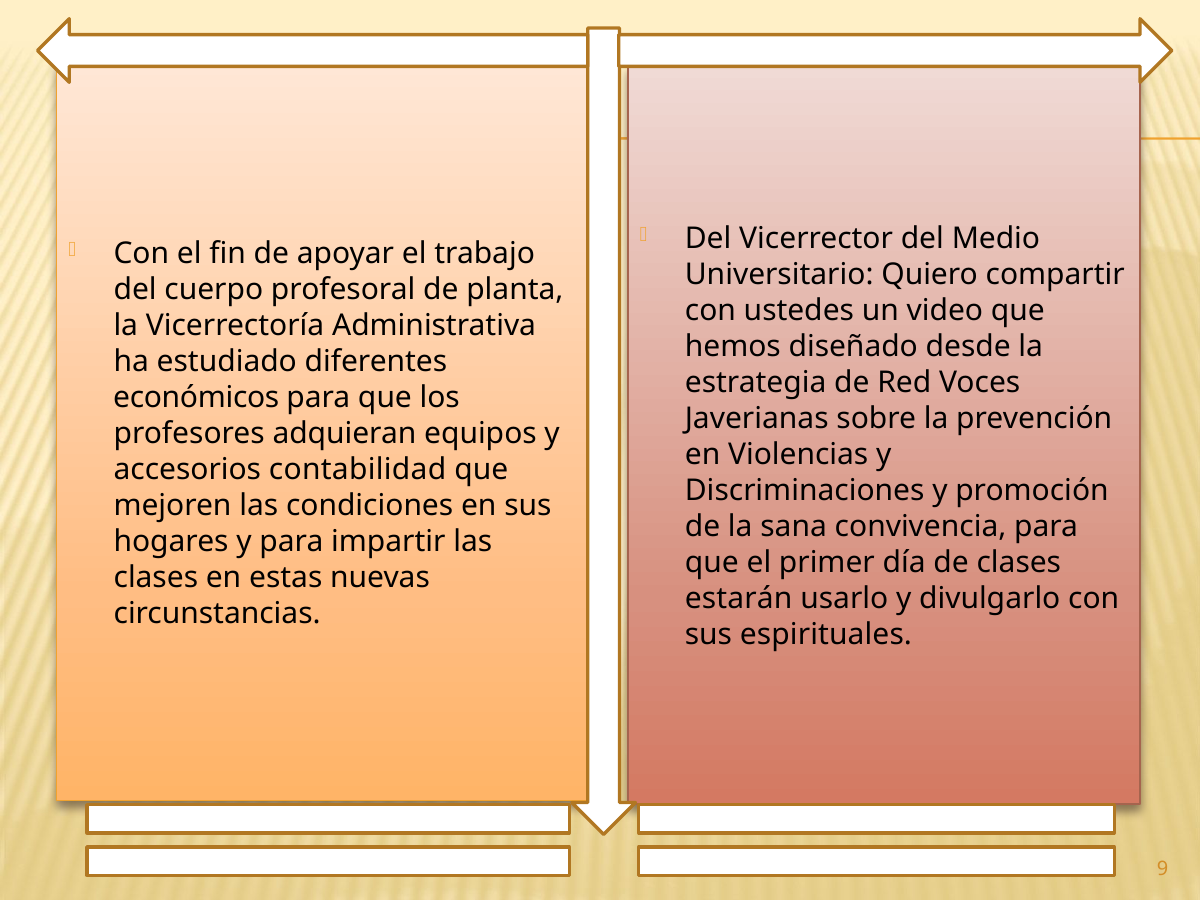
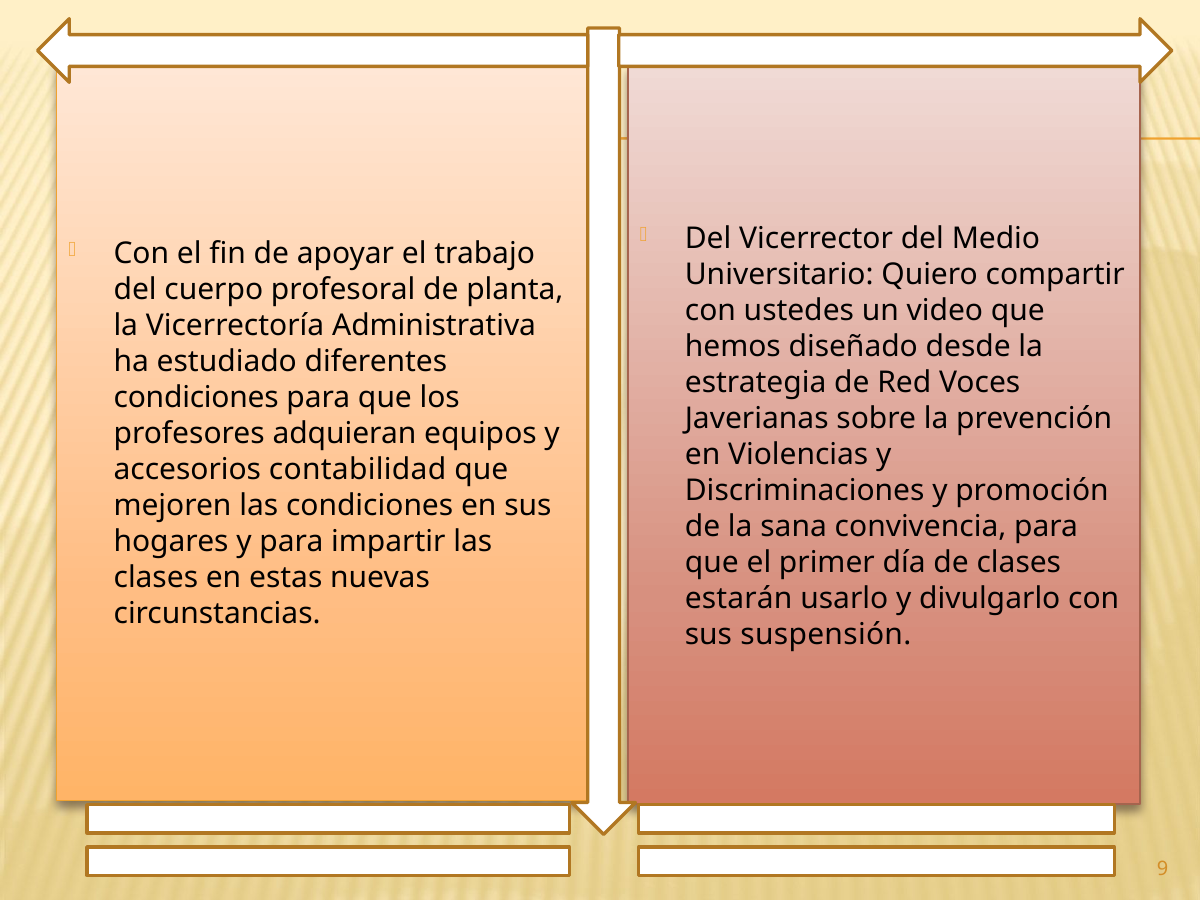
económicos at (196, 397): económicos -> condiciones
espirituales: espirituales -> suspensión
